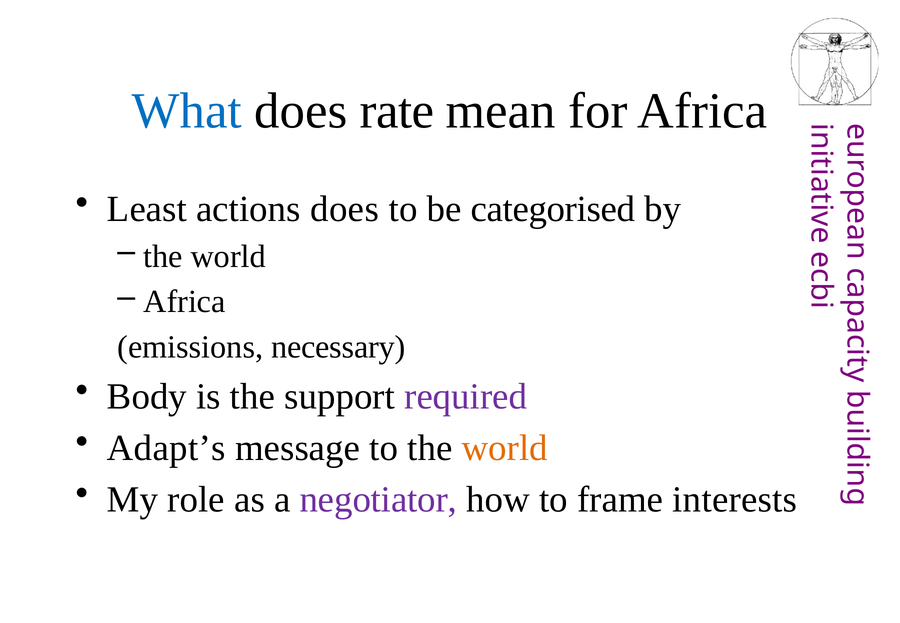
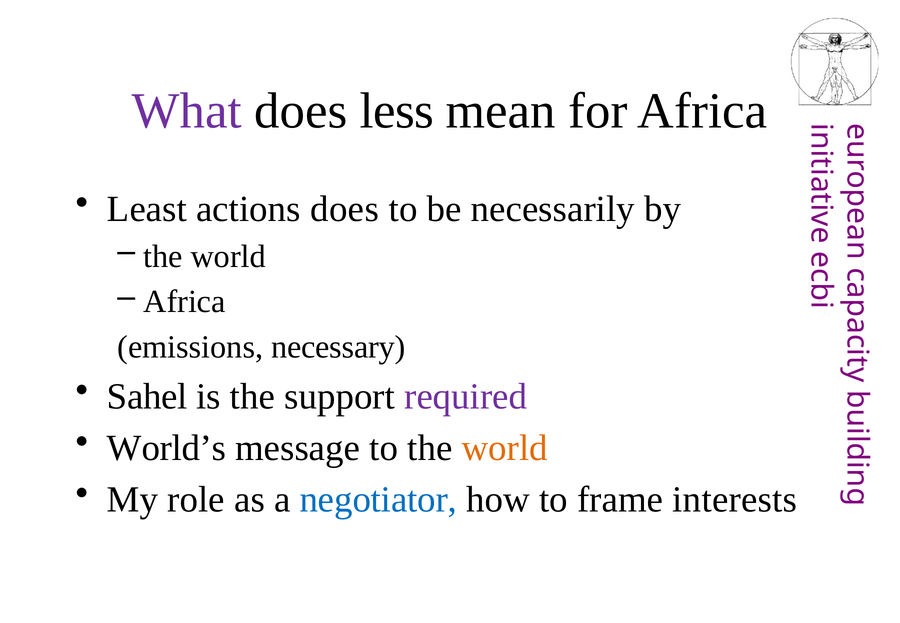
What colour: blue -> purple
rate: rate -> less
categorised: categorised -> necessarily
Body: Body -> Sahel
Adapt’s: Adapt’s -> World’s
negotiator colour: purple -> blue
